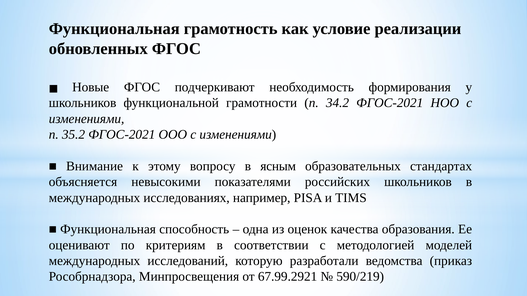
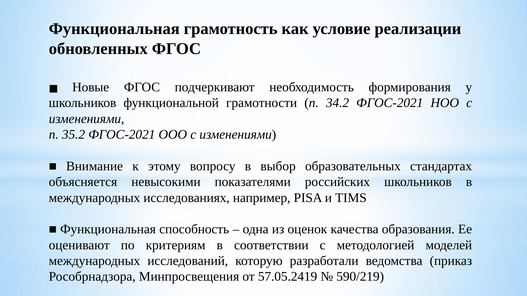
ясным: ясным -> выбор
67.99.2921: 67.99.2921 -> 57.05.2419
